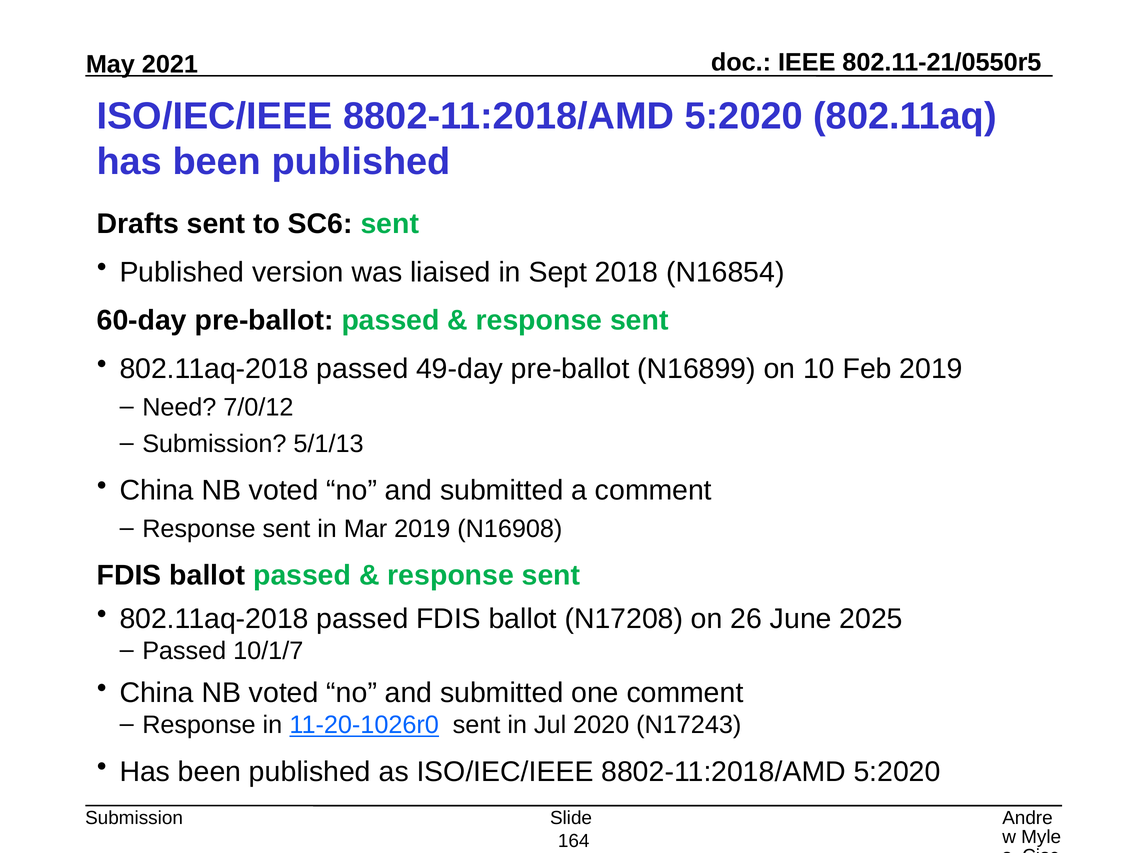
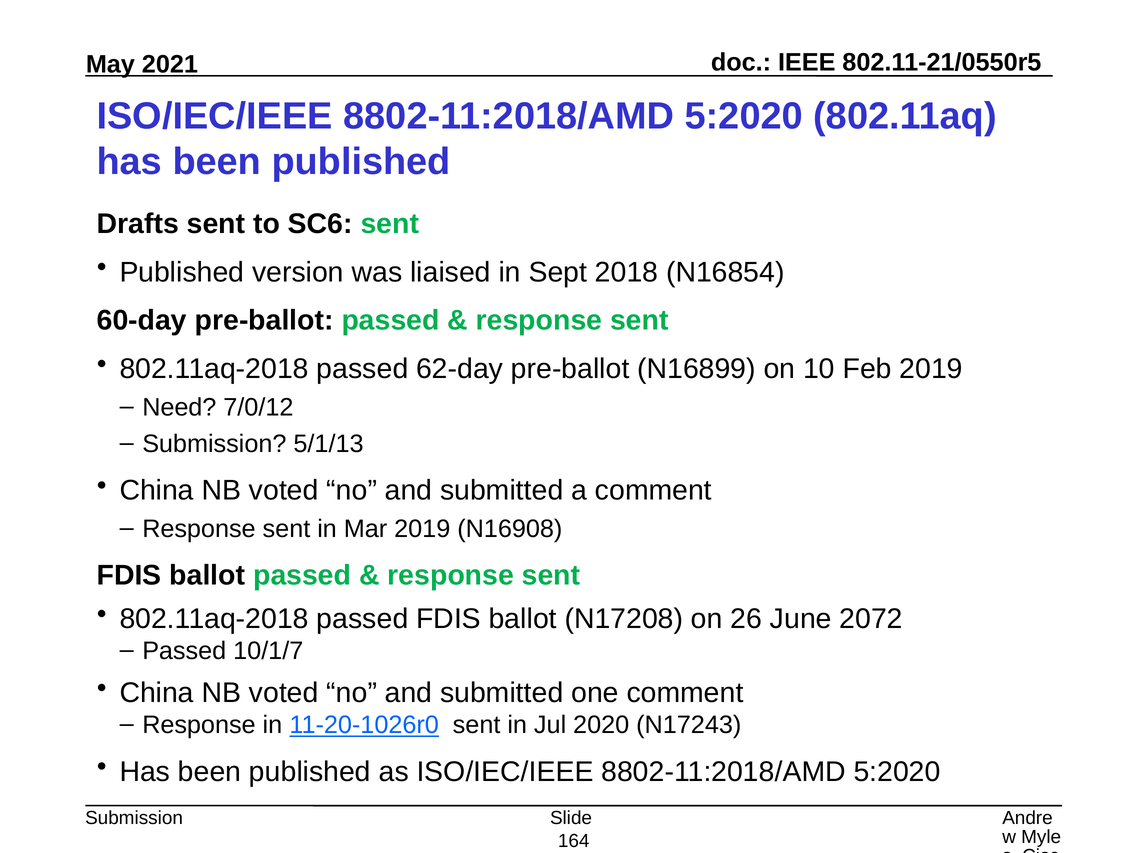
49-day: 49-day -> 62-day
2025: 2025 -> 2072
